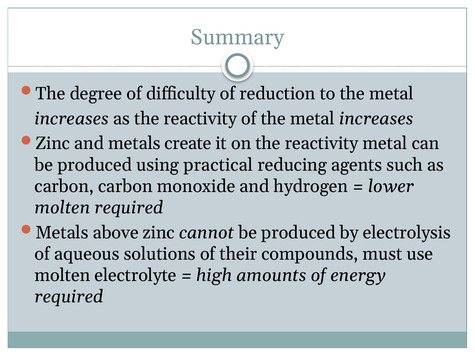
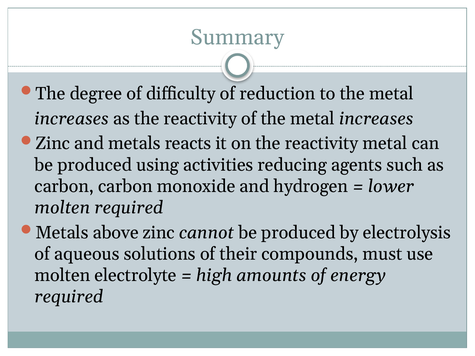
create: create -> reacts
practical: practical -> activities
